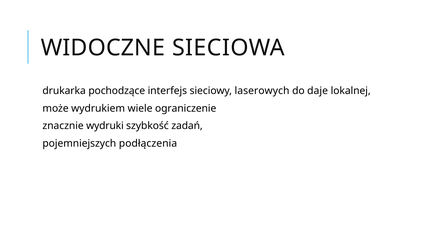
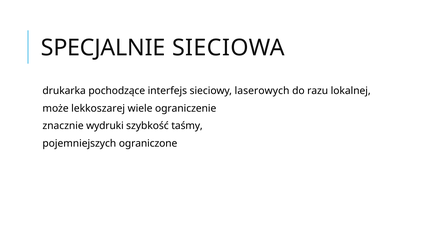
WIDOCZNE: WIDOCZNE -> SPECJALNIE
daje: daje -> razu
wydrukiem: wydrukiem -> lekkoszarej
zadań: zadań -> taśmy
podłączenia: podłączenia -> ograniczone
